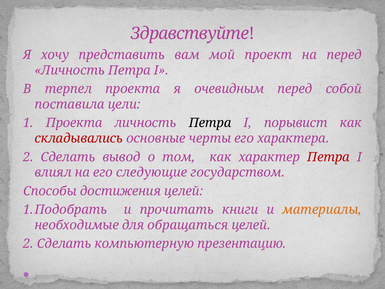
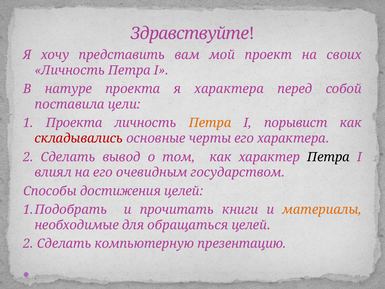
на перед: перед -> своих
терпел: терпел -> натуре
я очевидным: очевидным -> характера
Петра at (210, 123) colour: black -> orange
Петра at (328, 157) colour: red -> black
следующие: следующие -> очевидным
